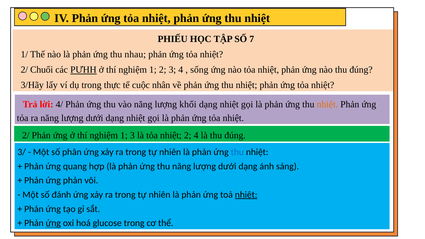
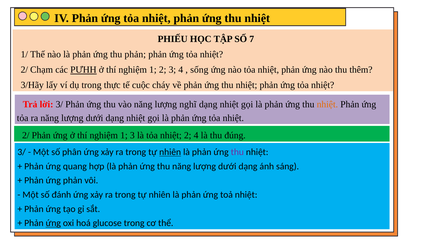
thu nhau: nhau -> phản
Chuối: Chuối -> Chạm
nào thu đúng: đúng -> thêm
nhân: nhân -> cháy
lời 4/: 4/ -> 3/
khối: khối -> nghĩ
nhiên at (170, 152) underline: none -> present
thu at (237, 152) colour: blue -> purple
nhiệt at (246, 195) underline: present -> none
